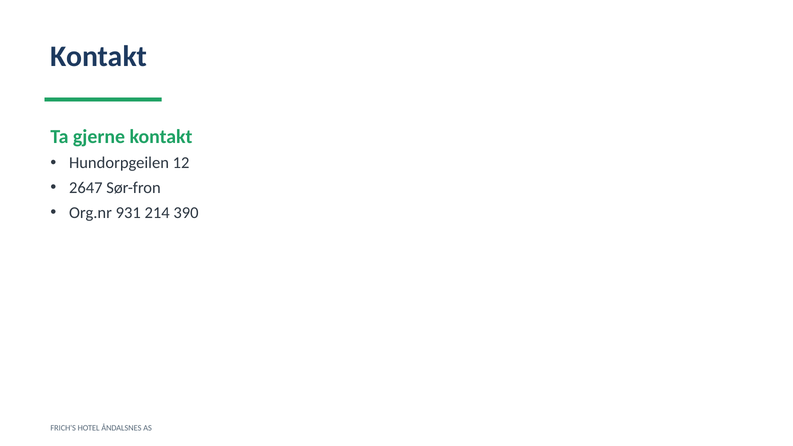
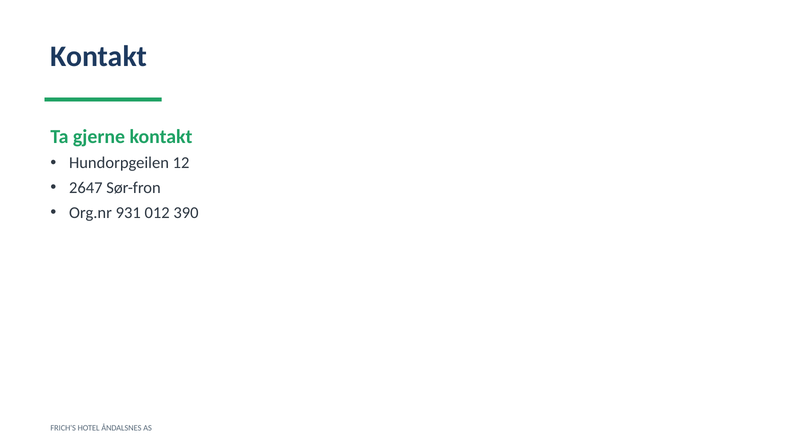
214: 214 -> 012
